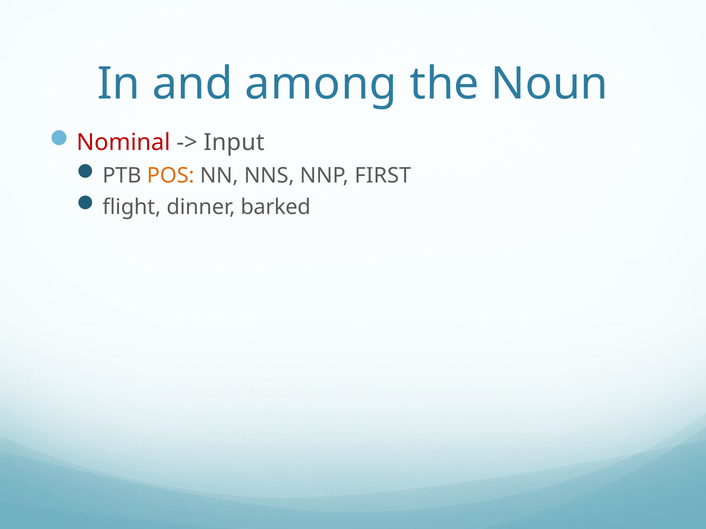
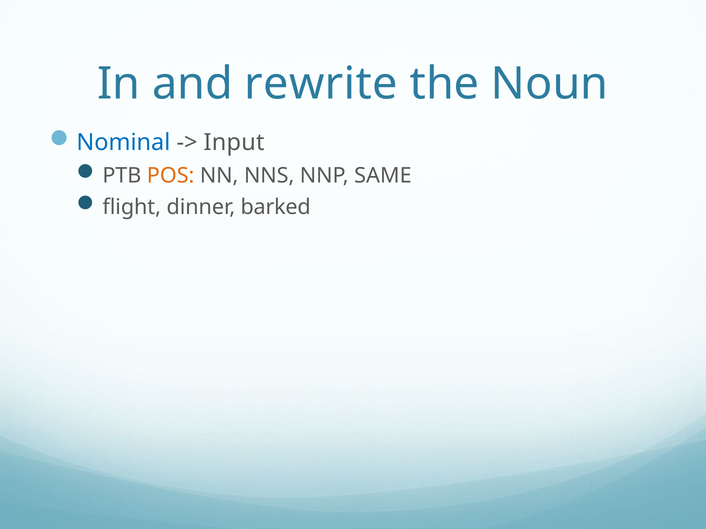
among: among -> rewrite
Nominal colour: red -> blue
FIRST: FIRST -> SAME
